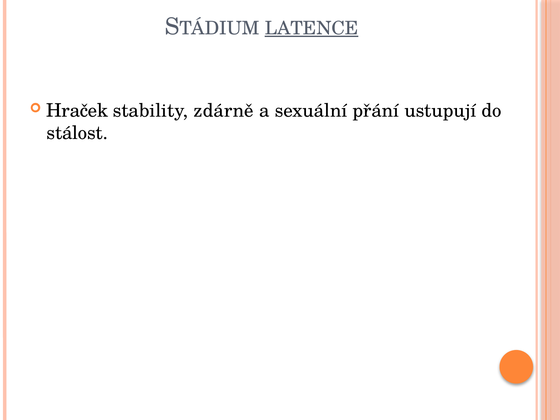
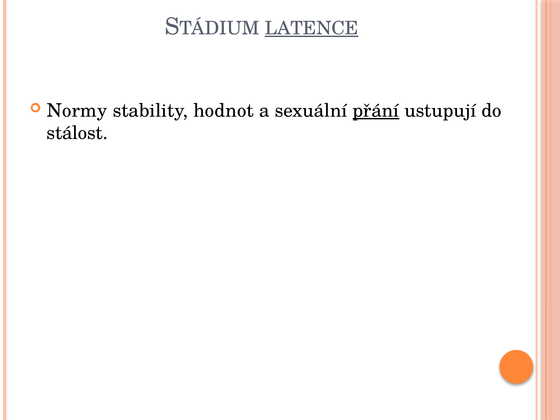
Hraček: Hraček -> Normy
zdárně: zdárně -> hodnot
přání underline: none -> present
